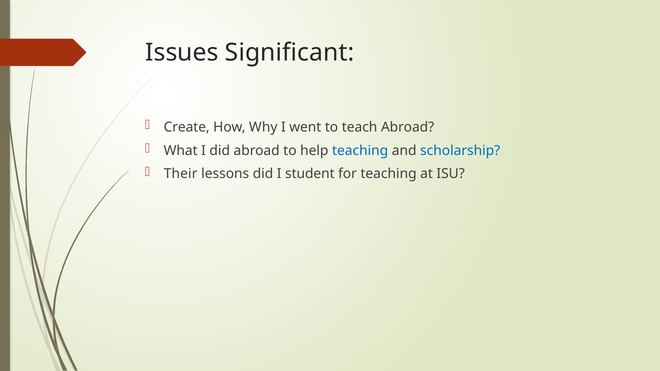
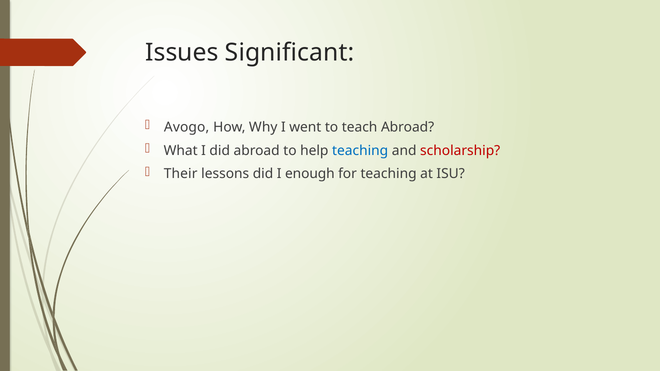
Create: Create -> Avogo
scholarship colour: blue -> red
student: student -> enough
